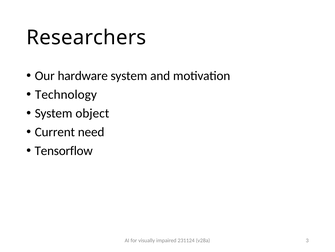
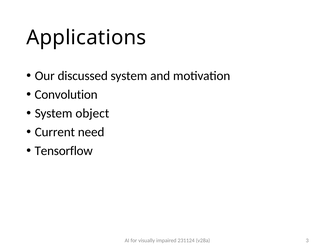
Researchers: Researchers -> Applications
hardware: hardware -> discussed
Technology: Technology -> Convolution
